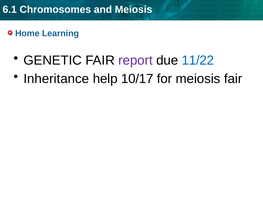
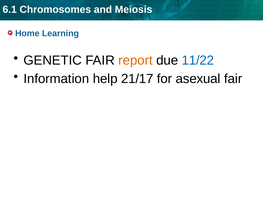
report colour: purple -> orange
Inheritance: Inheritance -> Information
10/17: 10/17 -> 21/17
for meiosis: meiosis -> asexual
